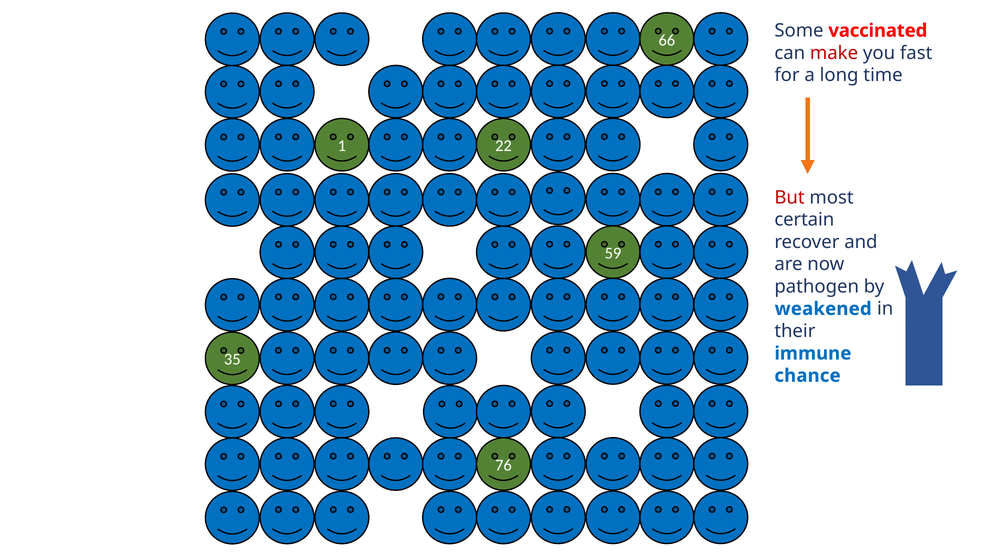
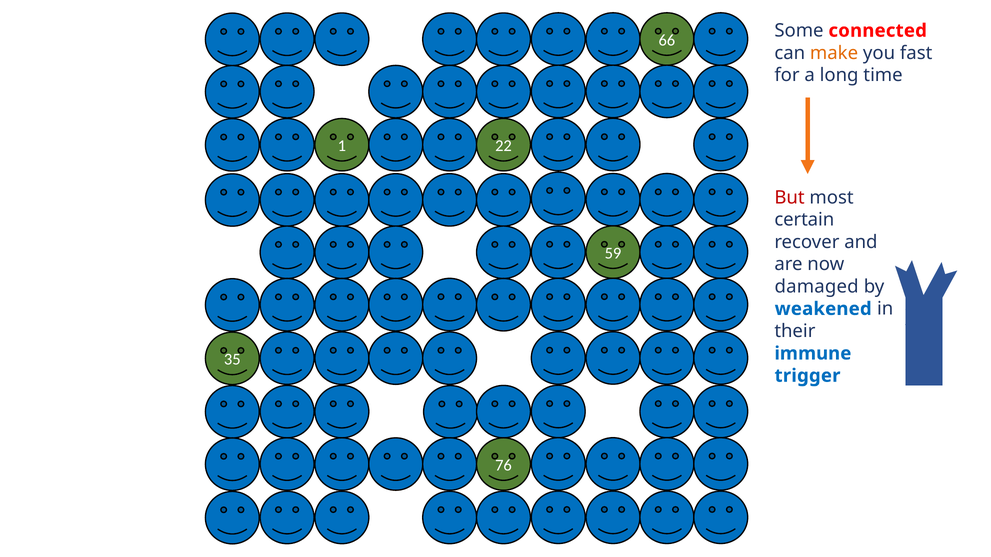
vaccinated: vaccinated -> connected
make colour: red -> orange
pathogen: pathogen -> damaged
chance: chance -> trigger
